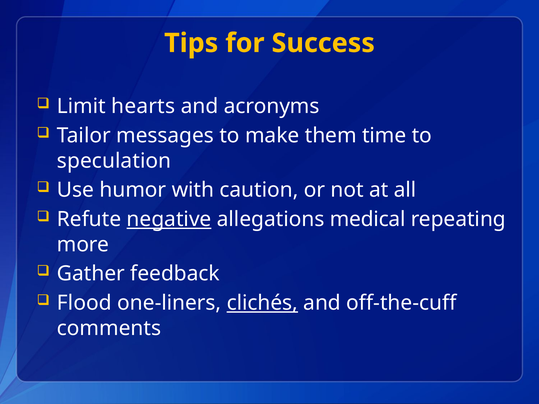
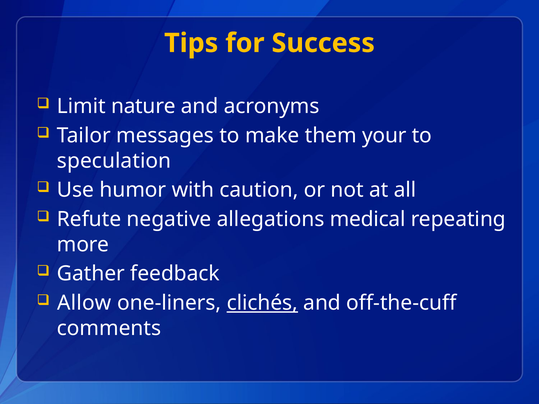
hearts: hearts -> nature
time: time -> your
negative underline: present -> none
Flood: Flood -> Allow
